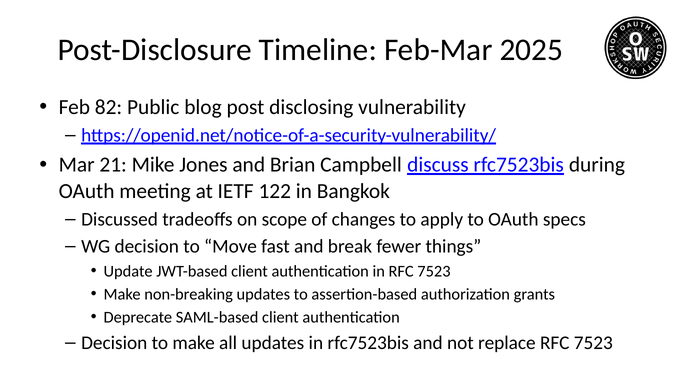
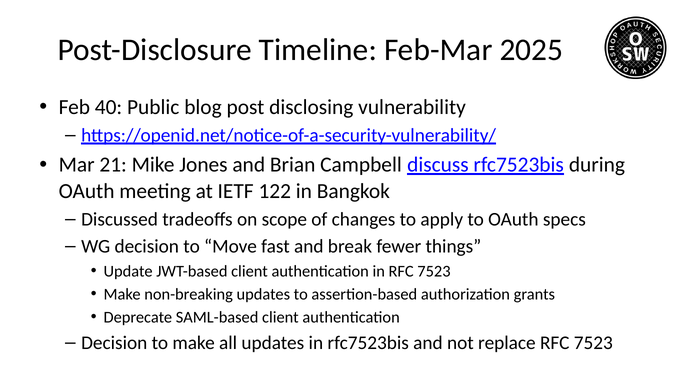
82: 82 -> 40
